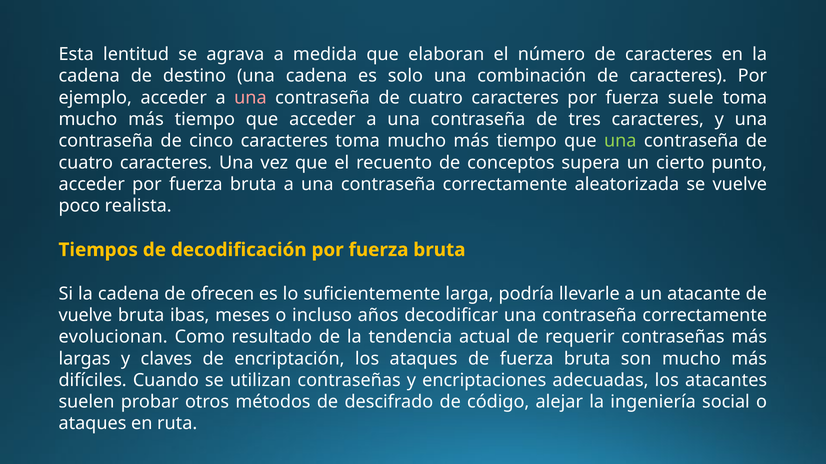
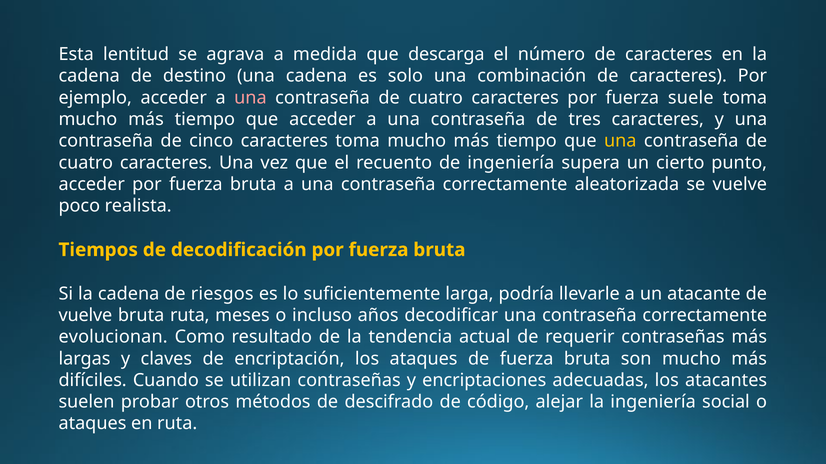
elaboran: elaboran -> descarga
una at (620, 141) colour: light green -> yellow
de conceptos: conceptos -> ingeniería
ofrecen: ofrecen -> riesgos
bruta ibas: ibas -> ruta
